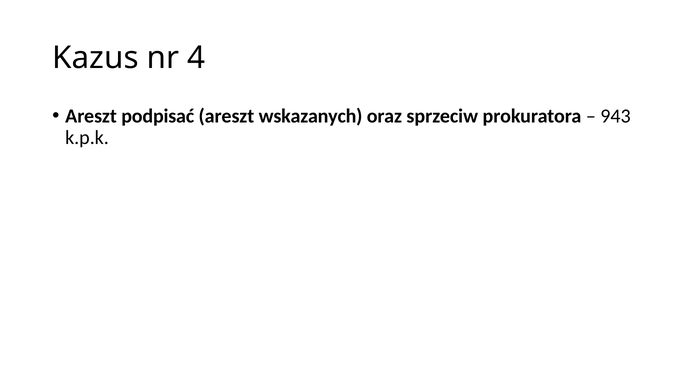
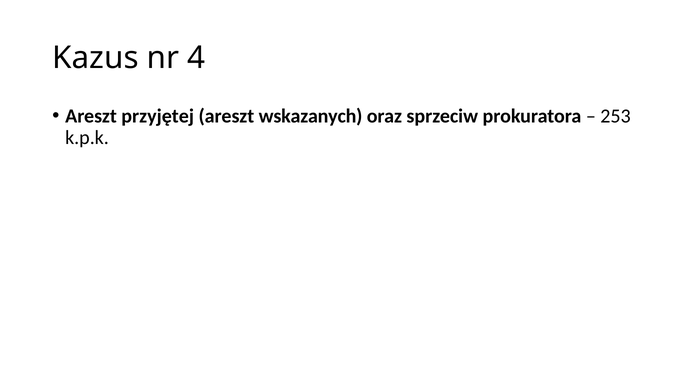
podpisać: podpisać -> przyjętej
943: 943 -> 253
